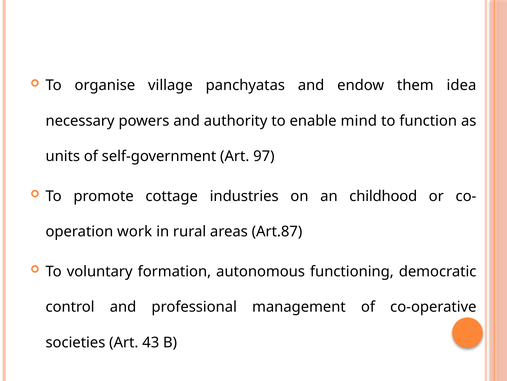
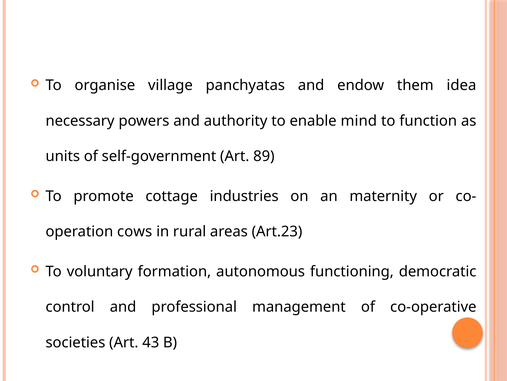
97: 97 -> 89
childhood: childhood -> maternity
work: work -> cows
Art.87: Art.87 -> Art.23
